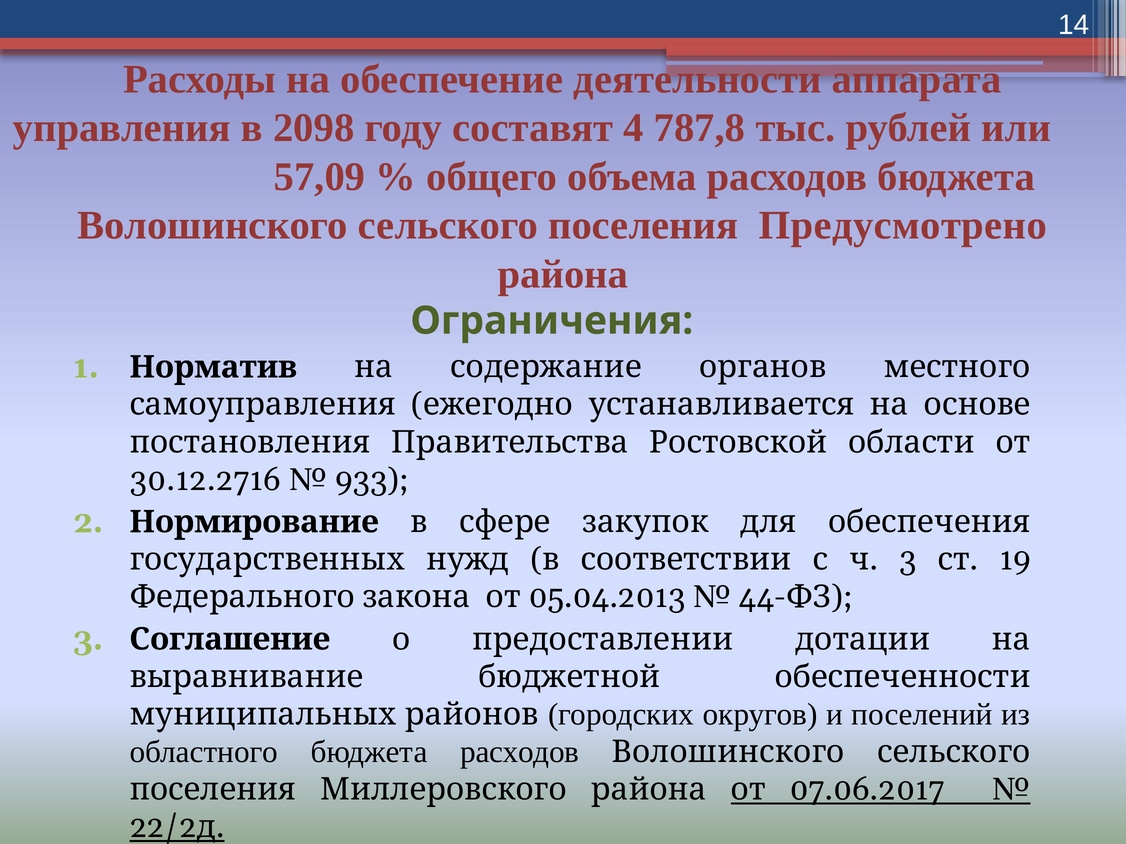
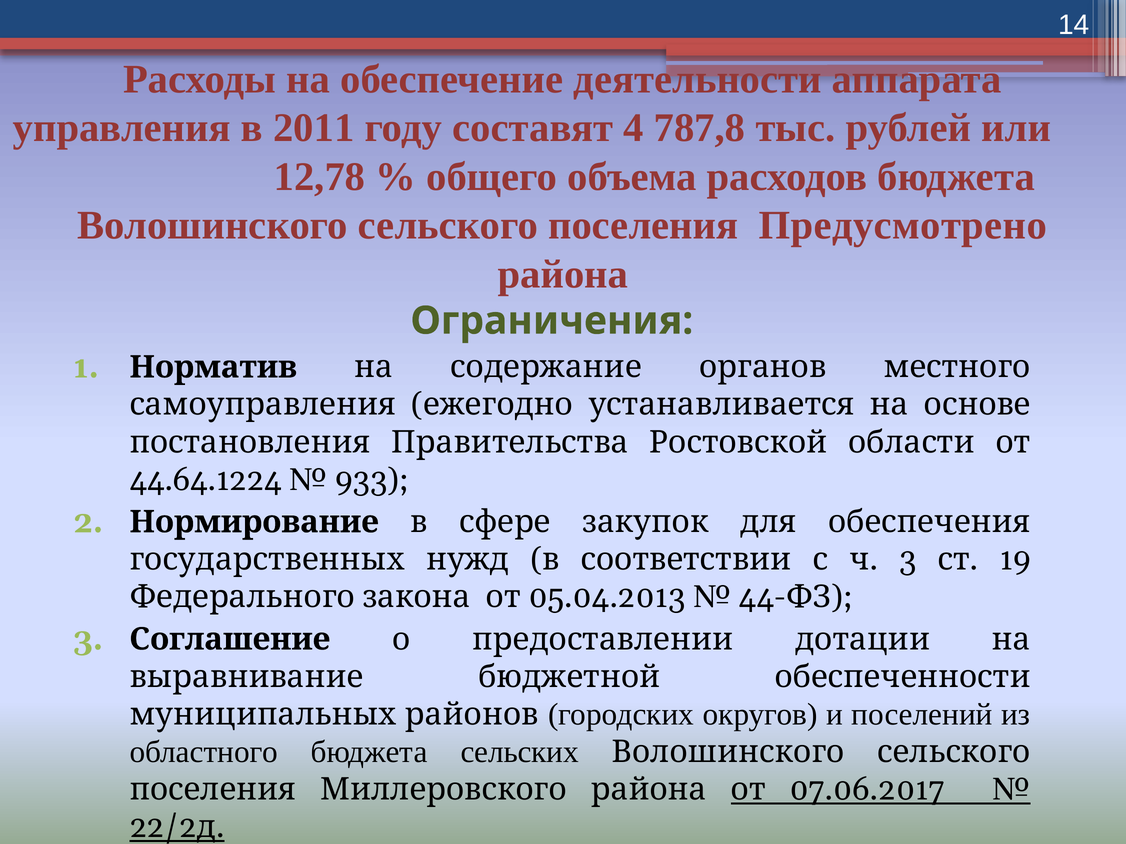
2098: 2098 -> 2011
57,09: 57,09 -> 12,78
30.12.2716: 30.12.2716 -> 44.64.1224
бюджета расходов: расходов -> сельских
